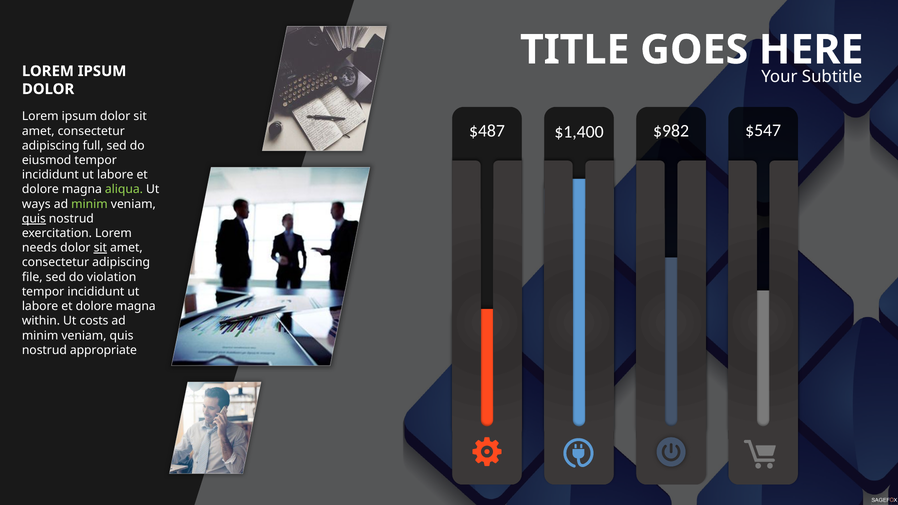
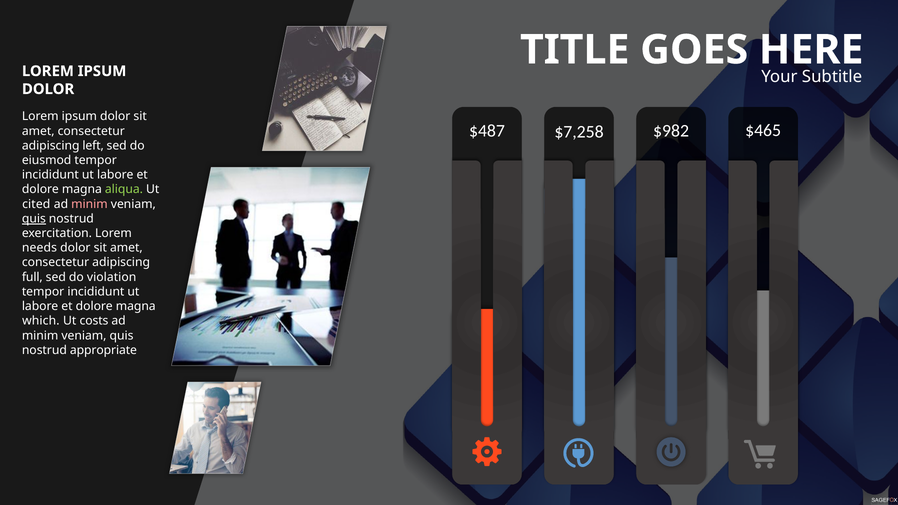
$1,400: $1,400 -> $7,258
$547: $547 -> $465
full: full -> left
ways: ways -> cited
minim at (89, 204) colour: light green -> pink
sit at (100, 248) underline: present -> none
file: file -> full
within: within -> which
